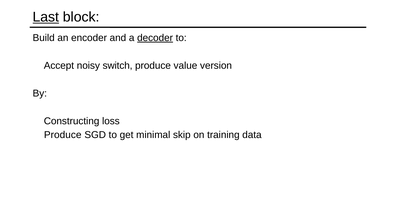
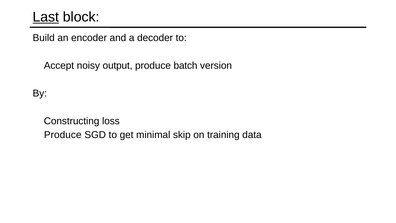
decoder underline: present -> none
switch: switch -> output
value: value -> batch
